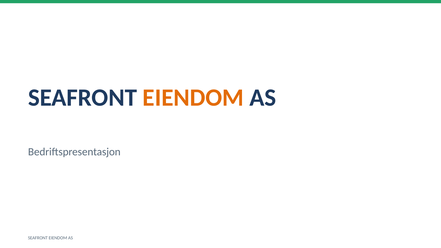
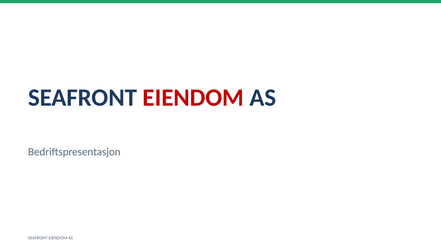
EIENDOM at (193, 98) colour: orange -> red
